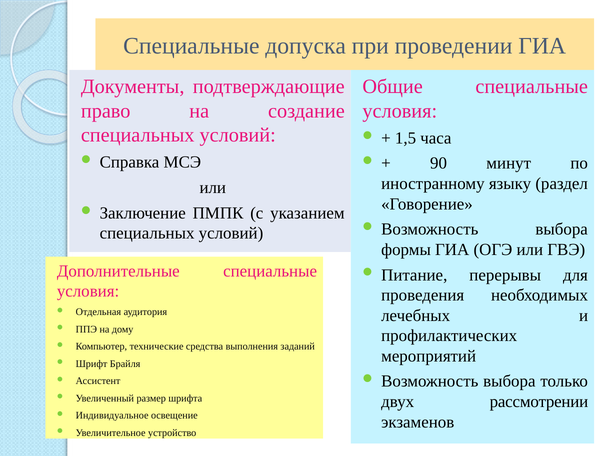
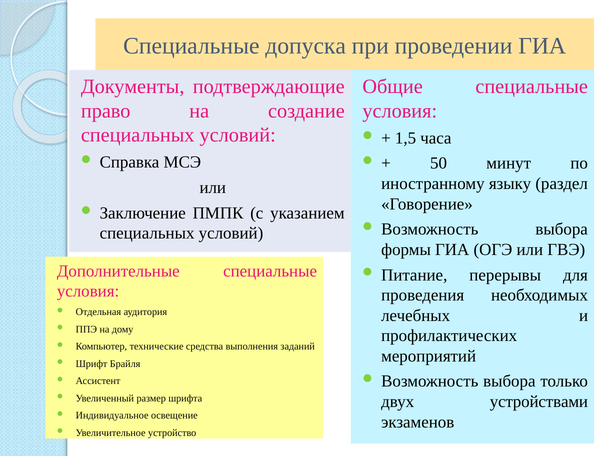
90: 90 -> 50
рассмотрении: рассмотрении -> устройствами
